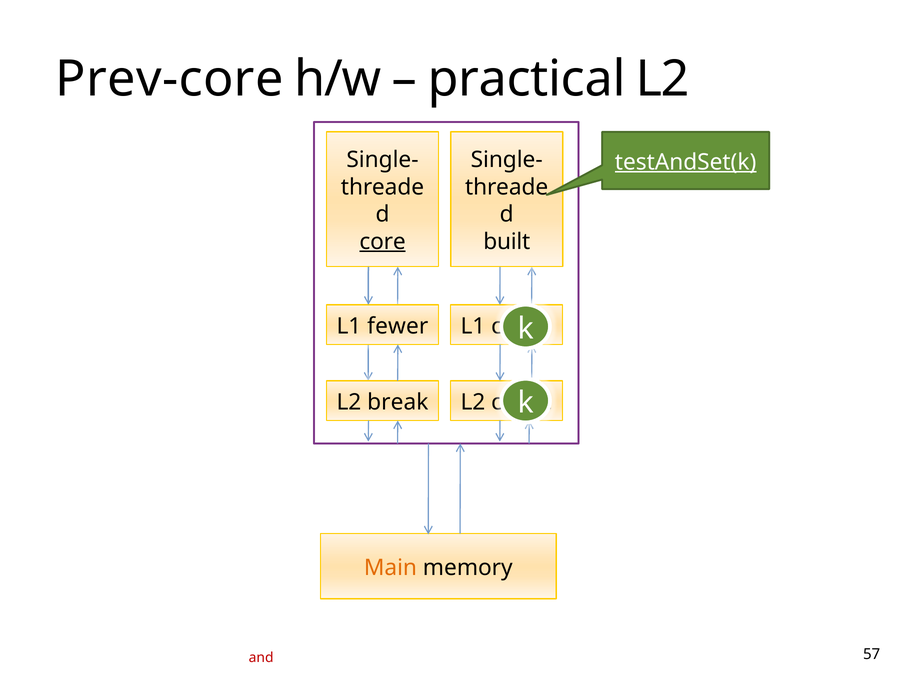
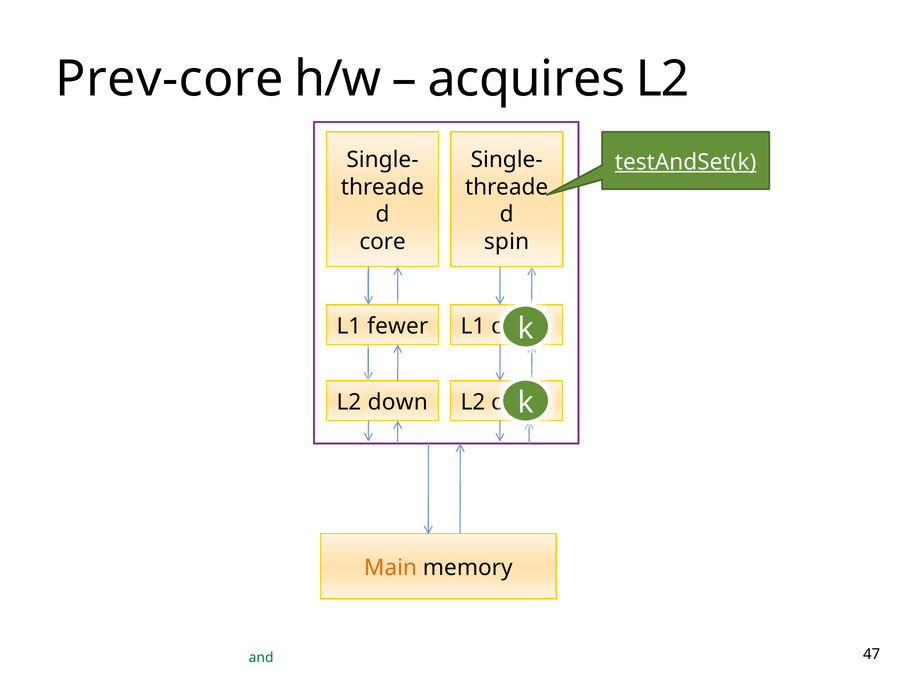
practical: practical -> acquires
core underline: present -> none
built: built -> spin
break: break -> down
and colour: red -> green
57: 57 -> 47
